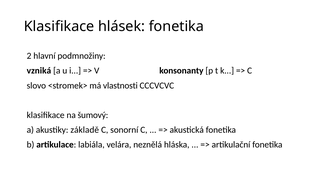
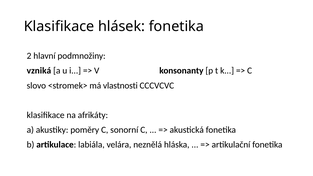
šumový: šumový -> afrikáty
základě: základě -> poměry
